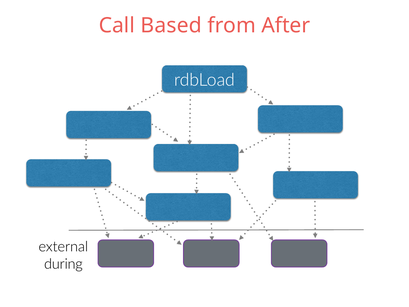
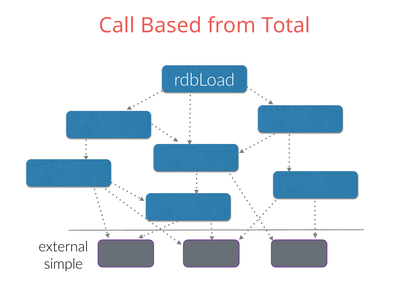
After: After -> Total
during: during -> simple
